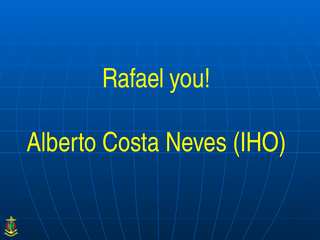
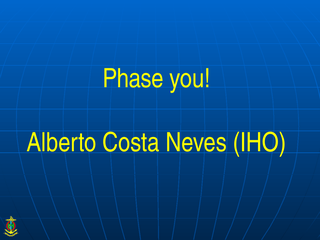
Rafael: Rafael -> Phase
